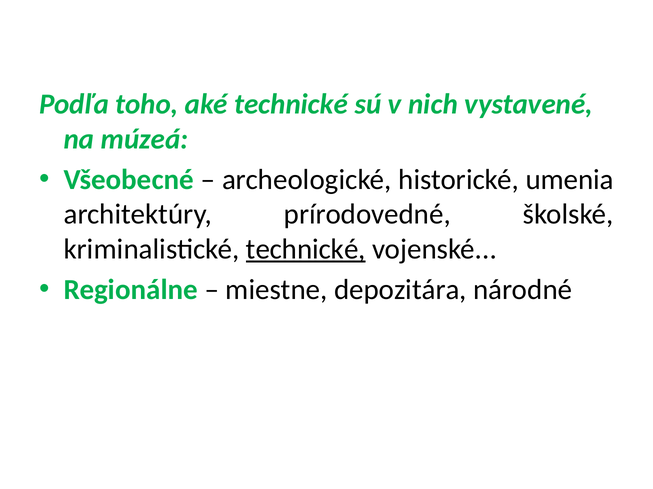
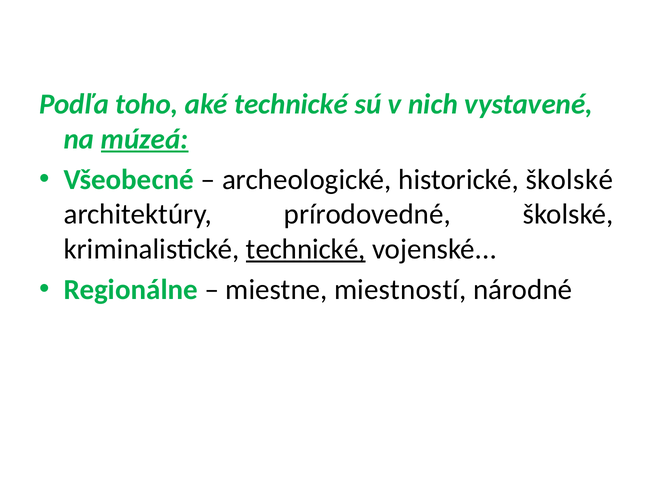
múzeá underline: none -> present
historické umenia: umenia -> školské
depozitára: depozitára -> miestností
